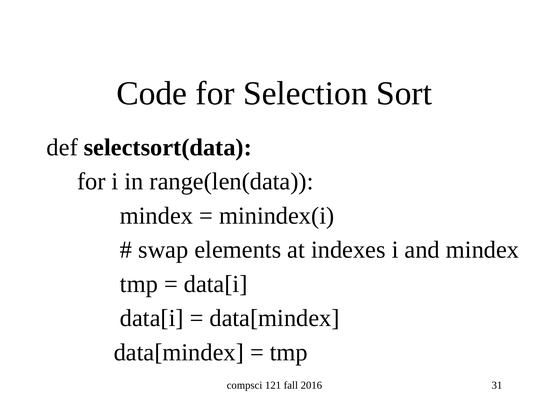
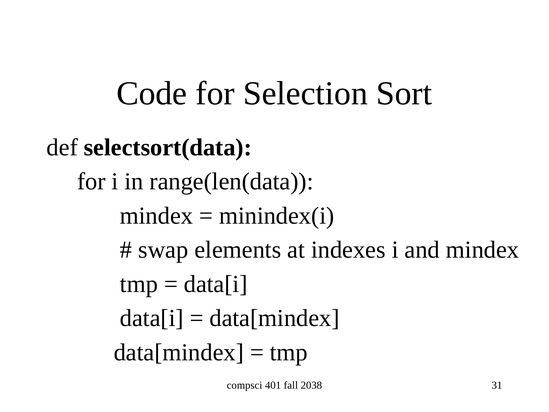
121: 121 -> 401
2016: 2016 -> 2038
